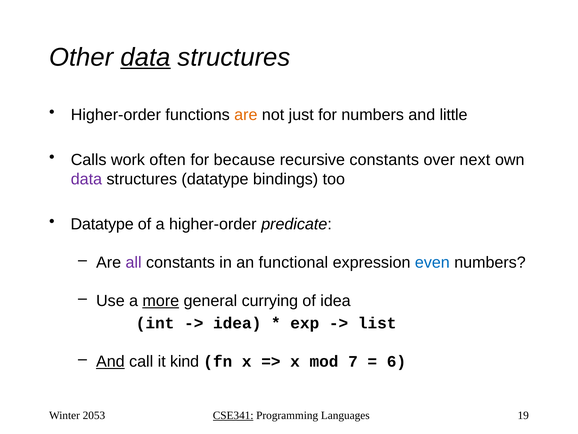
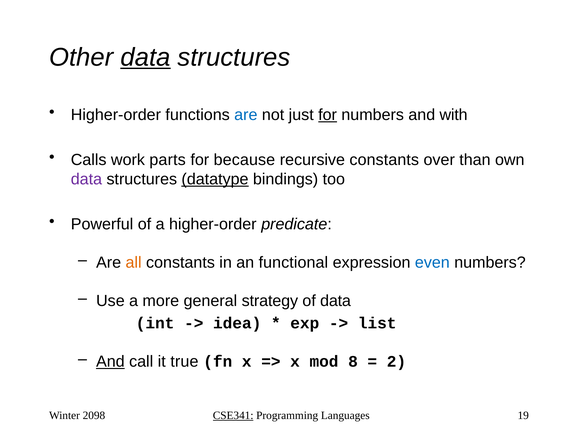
are at (246, 115) colour: orange -> blue
for at (328, 115) underline: none -> present
little: little -> with
often: often -> parts
next: next -> than
datatype at (215, 179) underline: none -> present
Datatype at (102, 224): Datatype -> Powerful
all colour: purple -> orange
more underline: present -> none
currying: currying -> strategy
of idea: idea -> data
kind: kind -> true
7: 7 -> 8
6: 6 -> 2
2053: 2053 -> 2098
